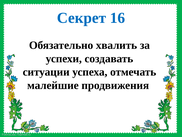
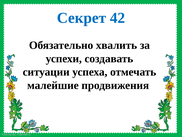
16: 16 -> 42
